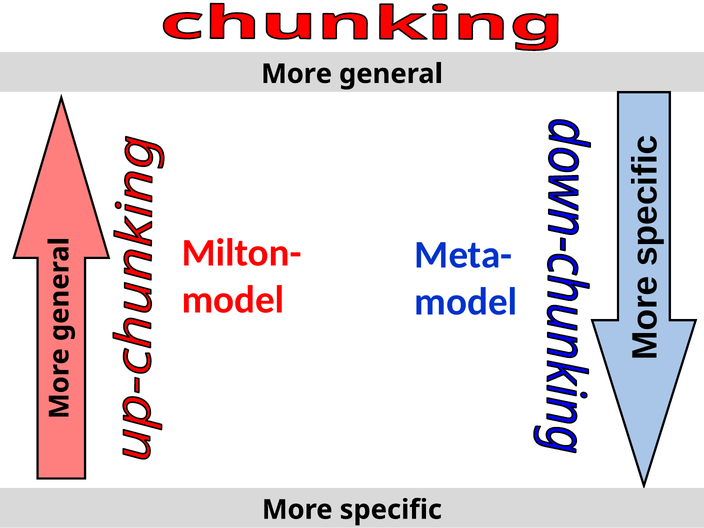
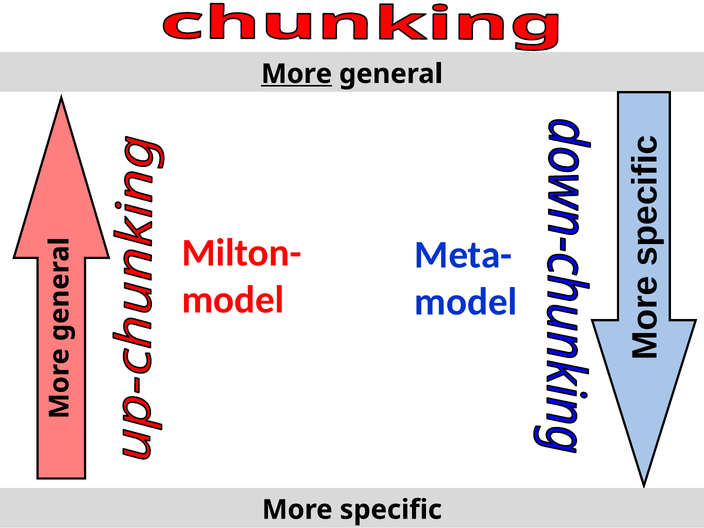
More at (297, 74) underline: none -> present
